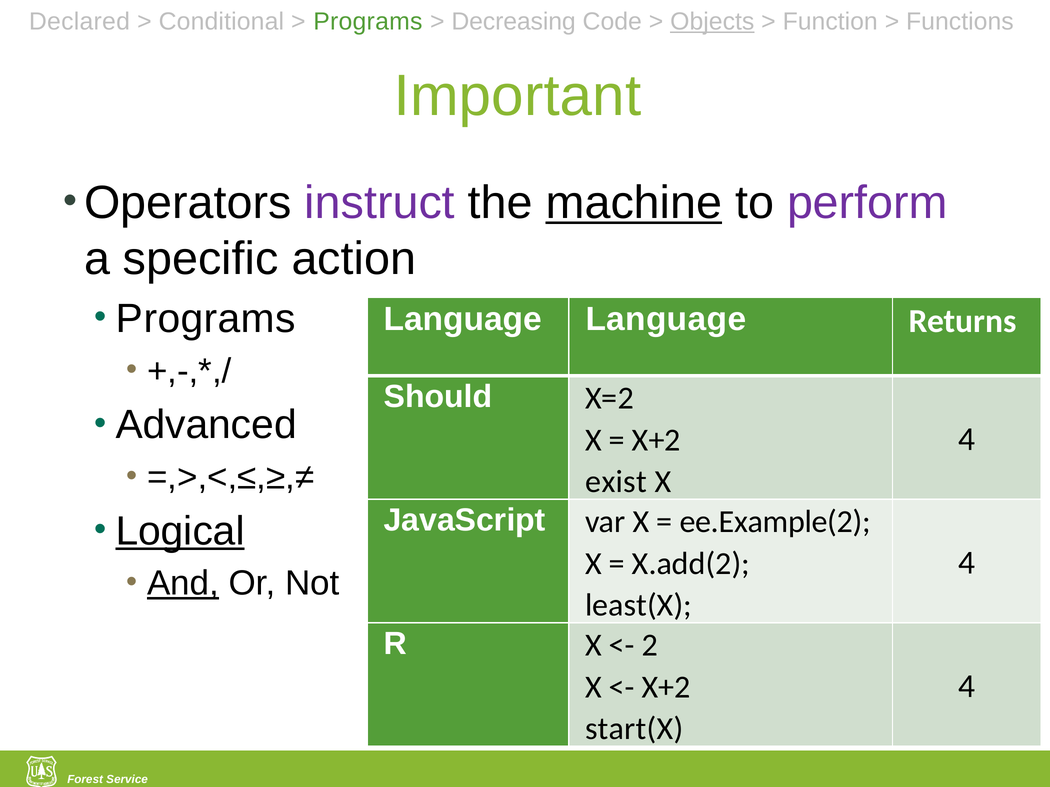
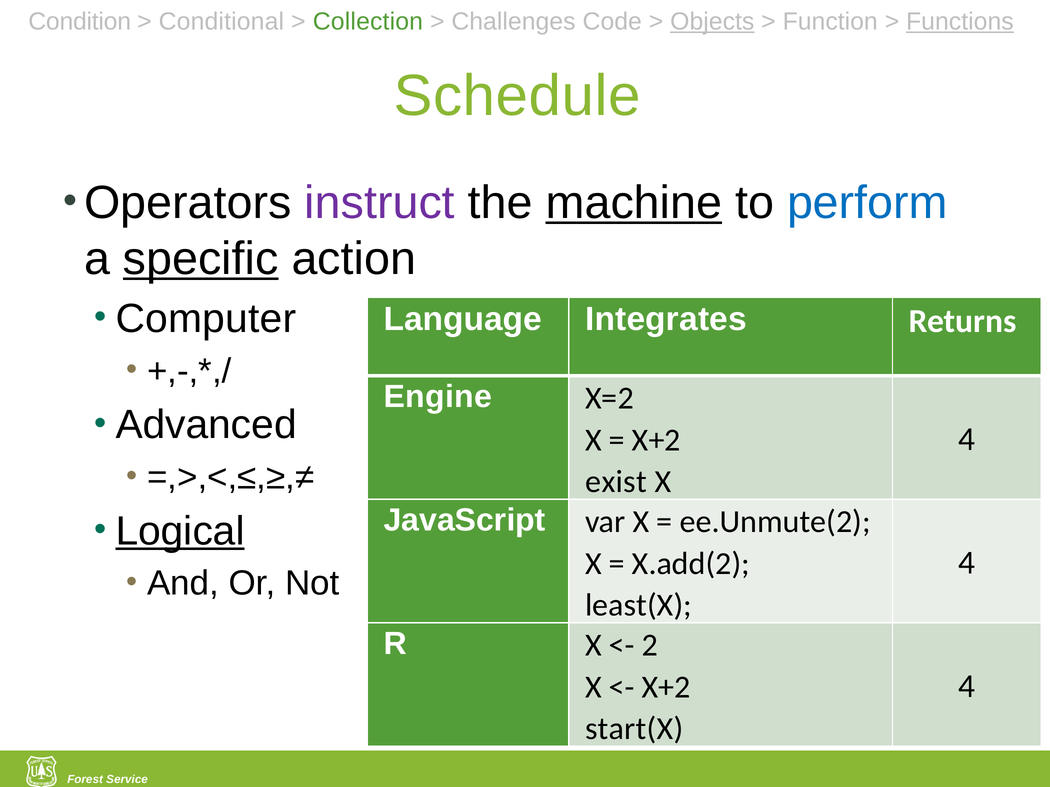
Declared: Declared -> Condition
Programs at (368, 22): Programs -> Collection
Decreasing: Decreasing -> Challenges
Functions underline: none -> present
Important: Important -> Schedule
perform colour: purple -> blue
specific underline: none -> present
Programs at (206, 319): Programs -> Computer
Language Language: Language -> Integrates
Should: Should -> Engine
ee.Example(2: ee.Example(2 -> ee.Unmute(2
And underline: present -> none
